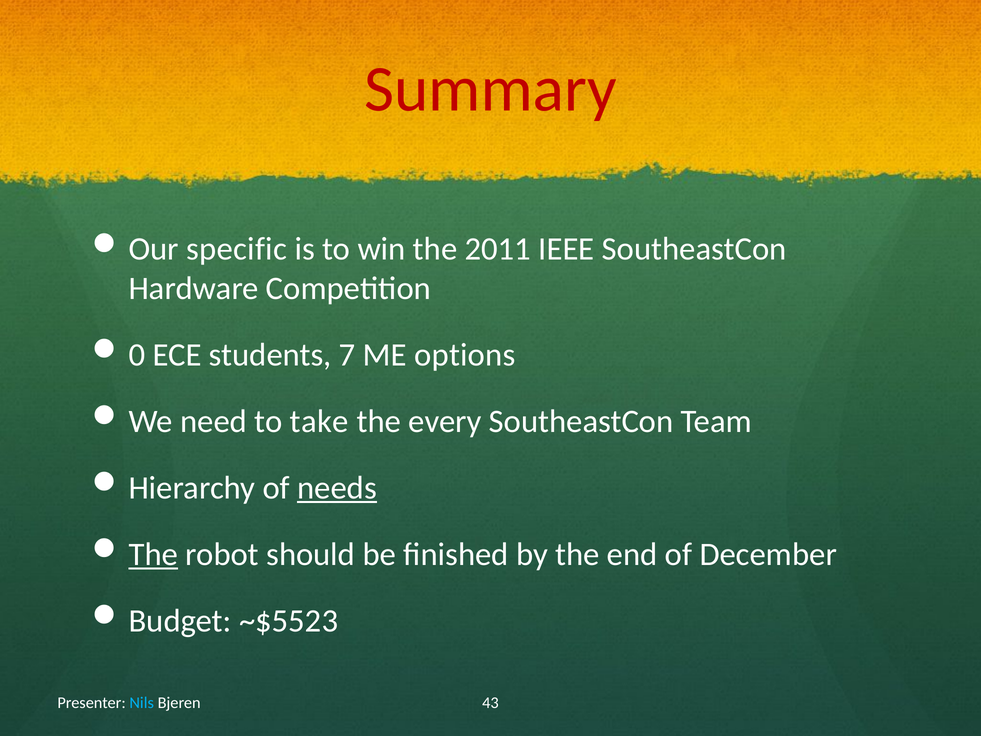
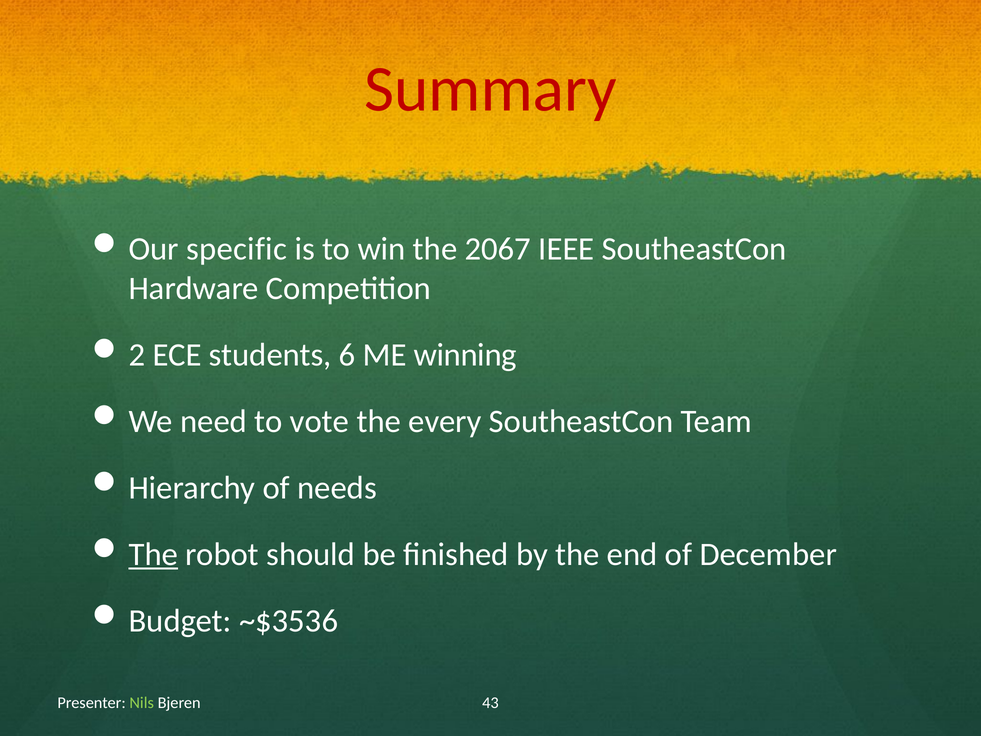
2011: 2011 -> 2067
0: 0 -> 2
7: 7 -> 6
options: options -> winning
take: take -> vote
needs underline: present -> none
~$5523: ~$5523 -> ~$3536
Nils colour: light blue -> light green
